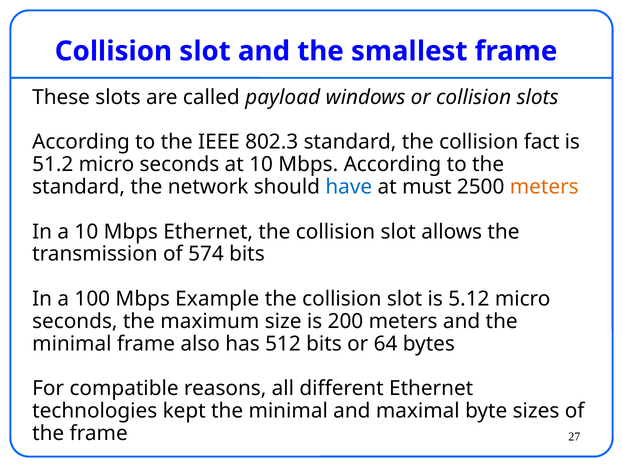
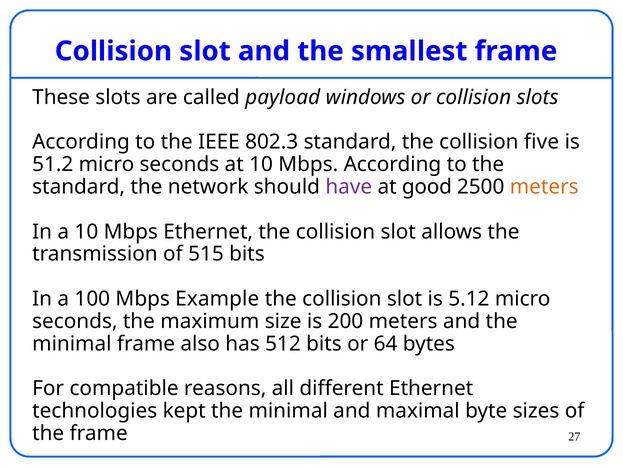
fact: fact -> five
have colour: blue -> purple
must: must -> good
574: 574 -> 515
